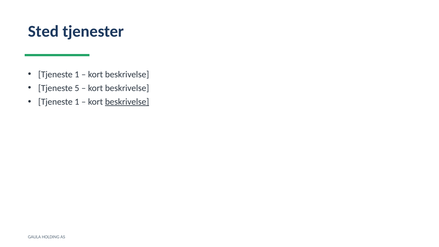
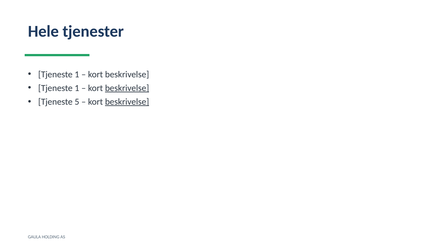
Sted: Sted -> Hele
5 at (77, 88): 5 -> 1
beskrivelse at (127, 88) underline: none -> present
1 at (77, 102): 1 -> 5
